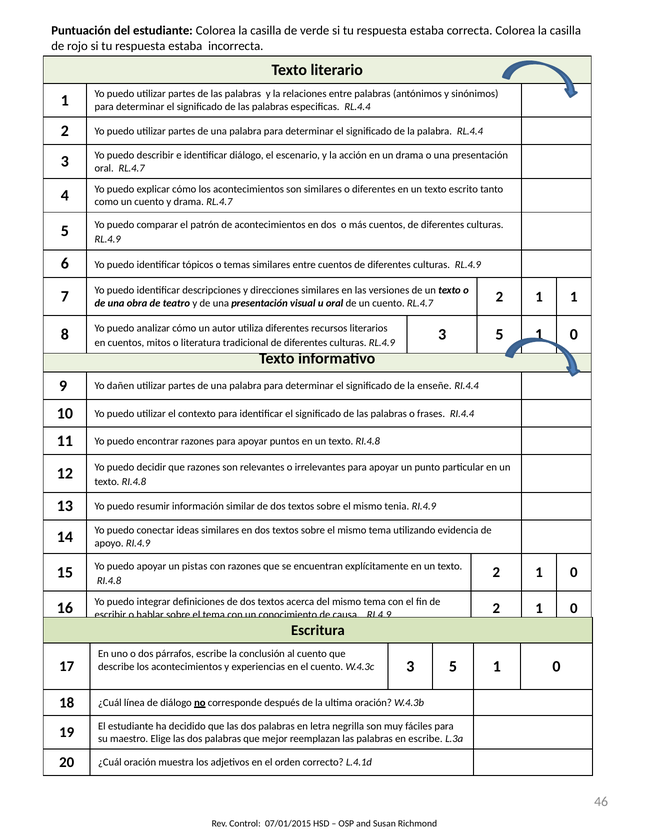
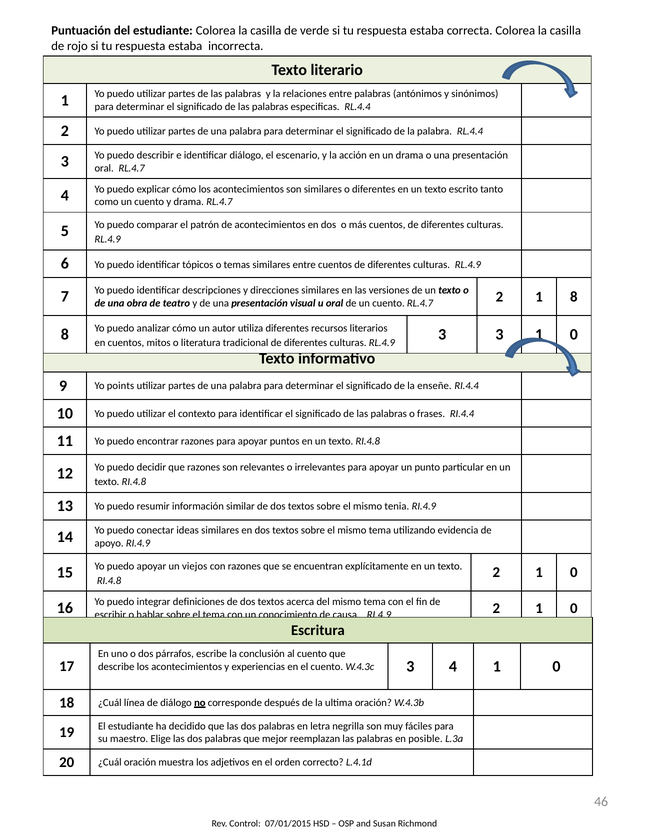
1 1: 1 -> 8
RL.4.9 3 5: 5 -> 3
dañen: dañen -> points
pistas: pistas -> viejos
W.4.3c 3 5: 5 -> 4
en escribe: escribe -> posible
